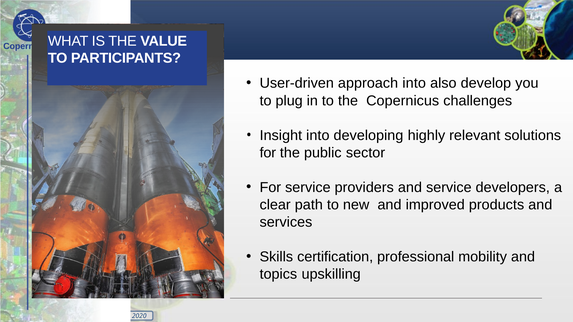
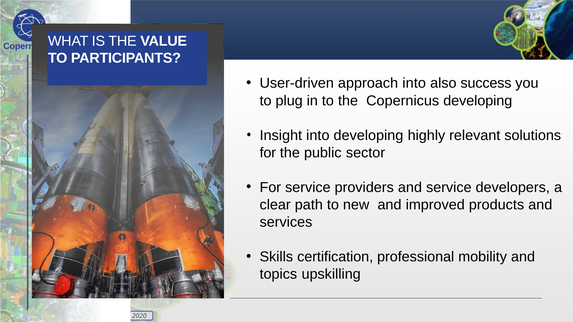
develop: develop -> success
Copernicus challenges: challenges -> developing
